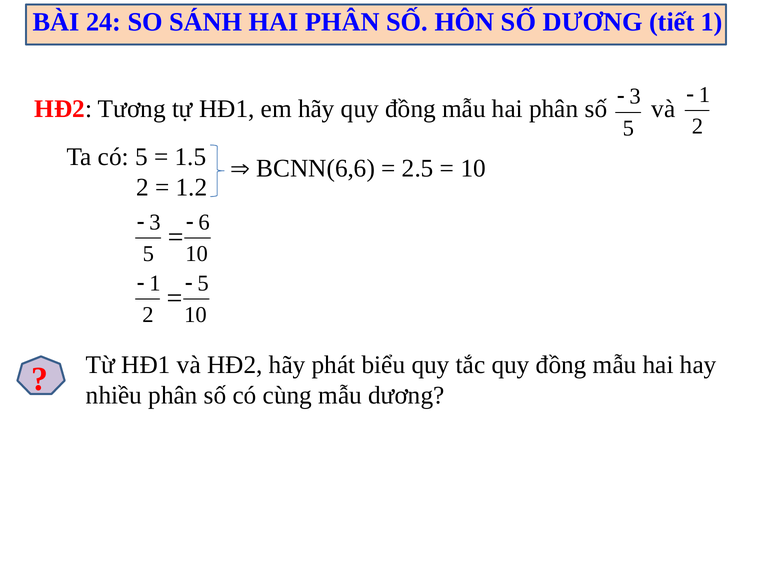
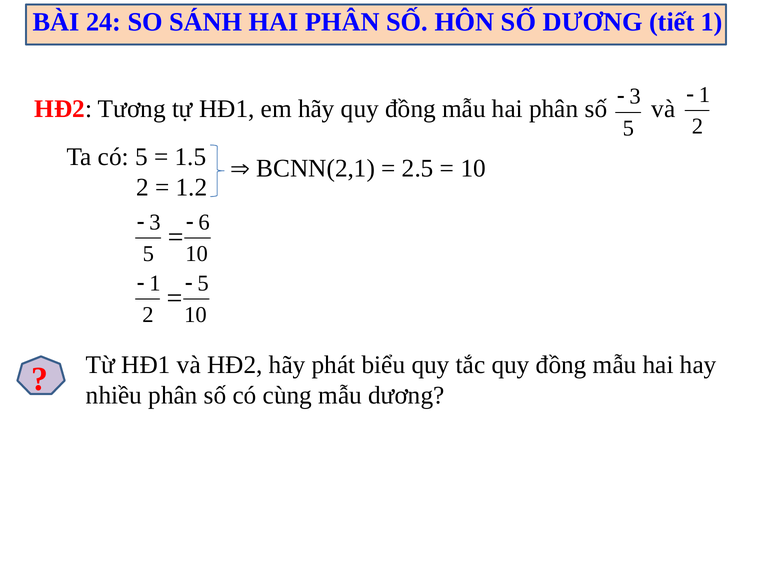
BCNN(6,6: BCNN(6,6 -> BCNN(2,1
